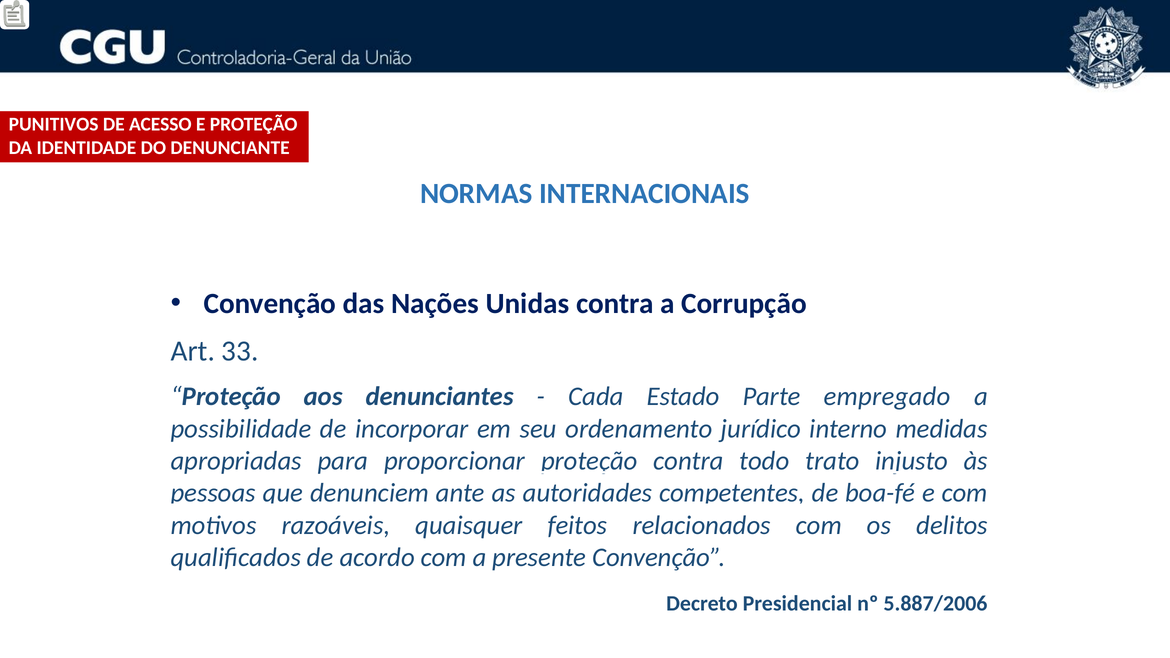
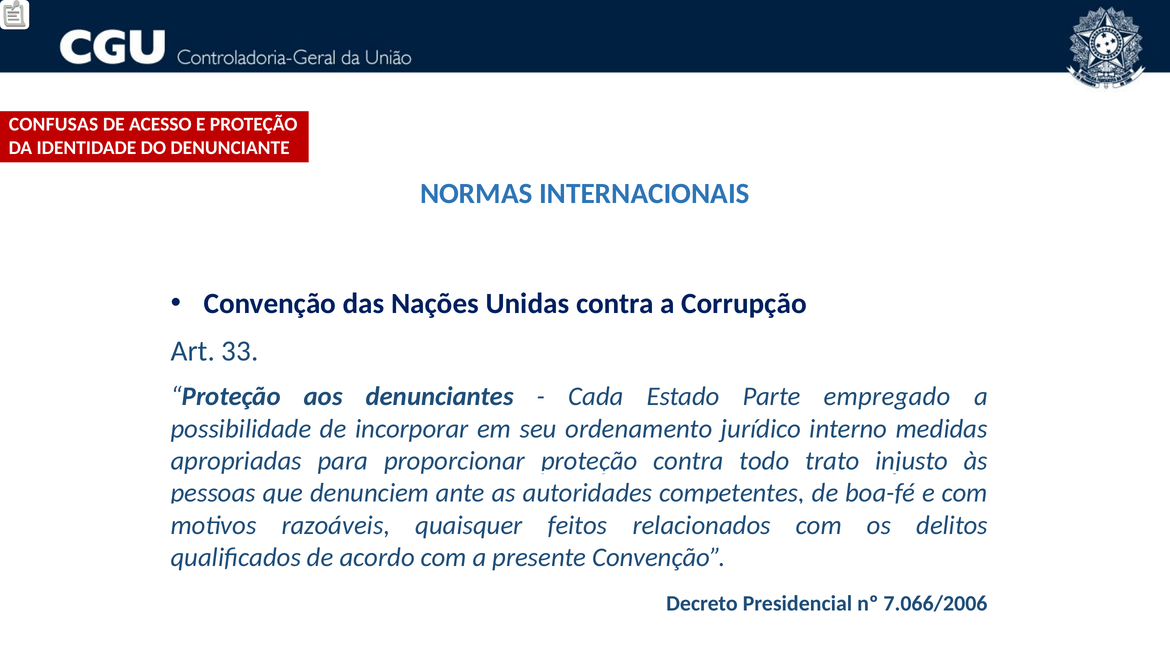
PUNITIVOS: PUNITIVOS -> CONFUSAS
5.887/2006: 5.887/2006 -> 7.066/2006
